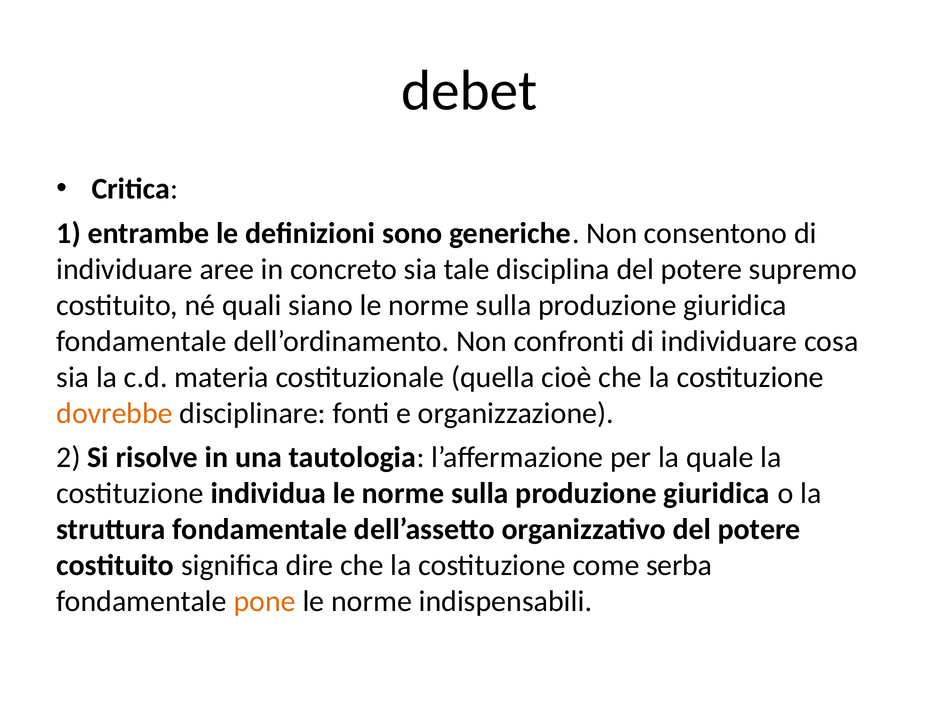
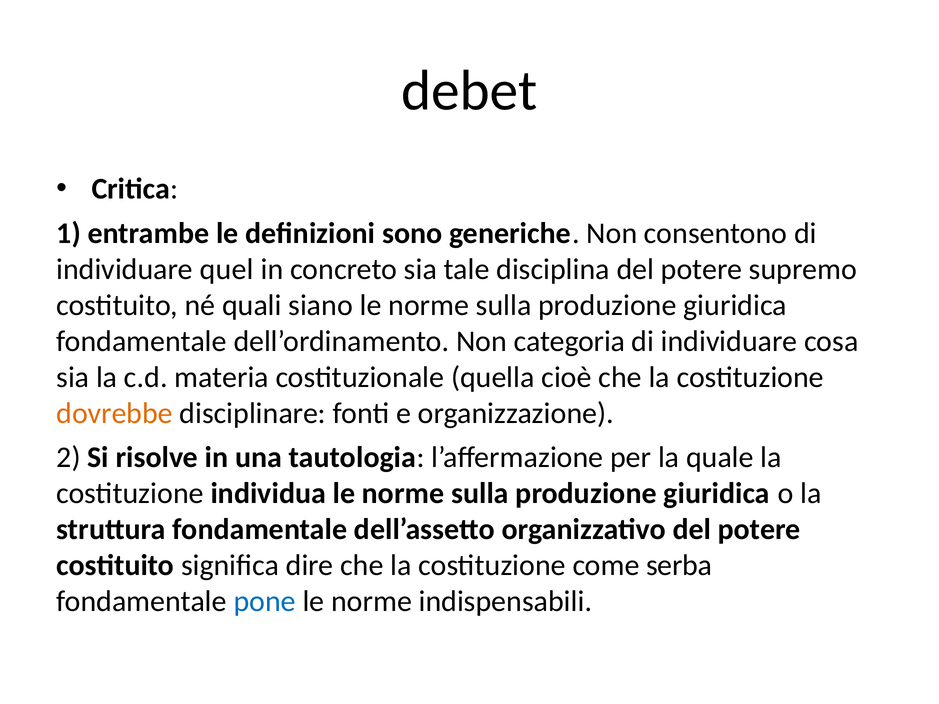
aree: aree -> quel
confronti: confronti -> categoria
pone colour: orange -> blue
